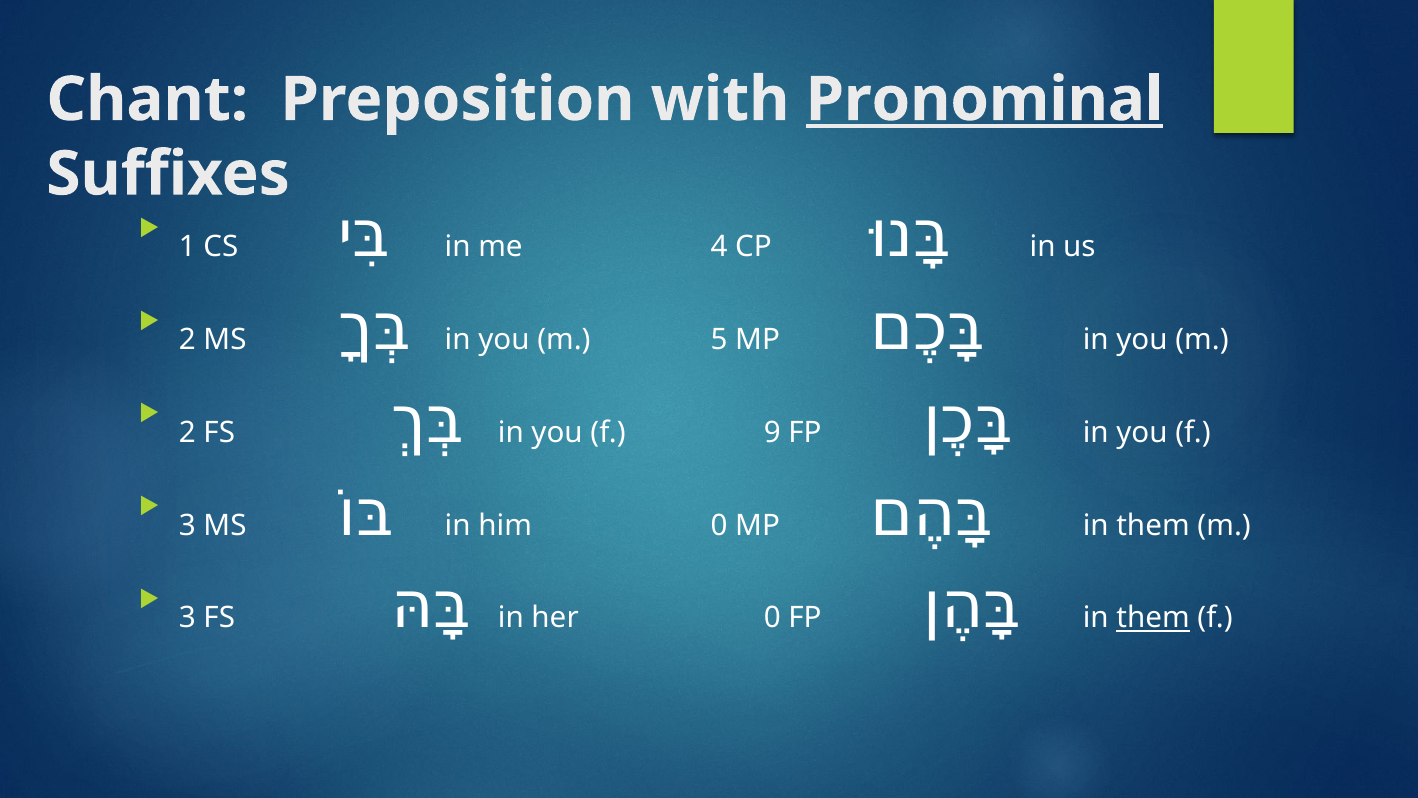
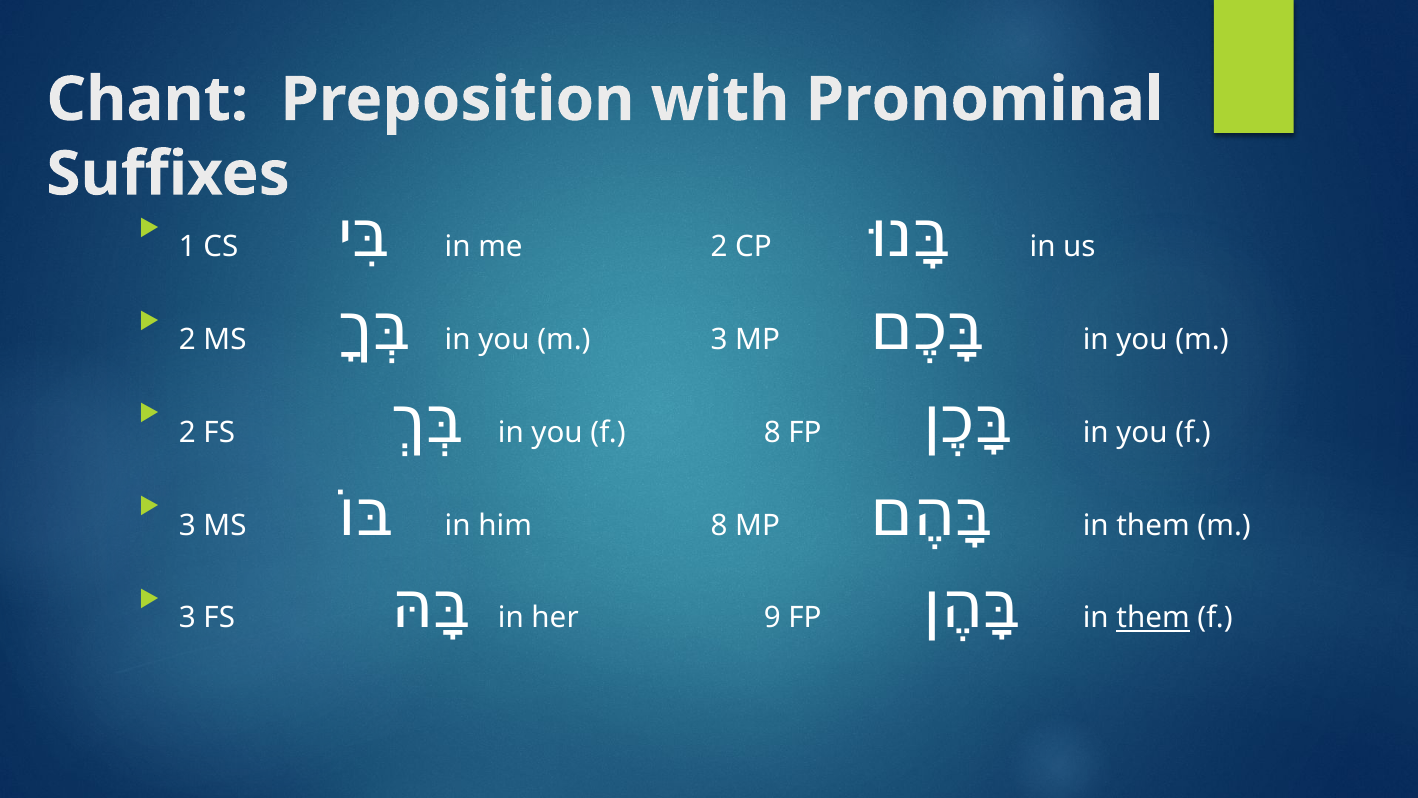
Pronominal underline: present -> none
me 4: 4 -> 2
m 5: 5 -> 3
f 9: 9 -> 8
him 0: 0 -> 8
her 0: 0 -> 9
